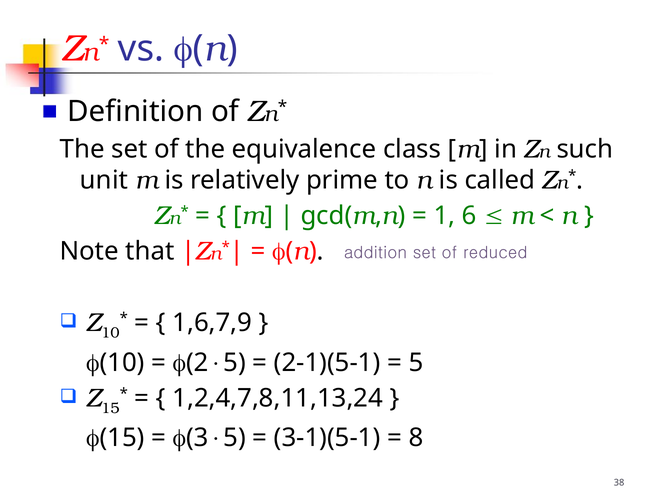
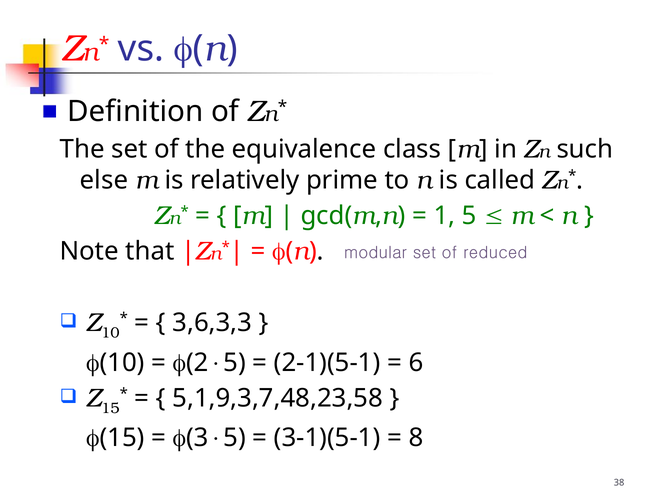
unit: unit -> else
1 6: 6 -> 5
addition: addition -> modular
1,6,7,9: 1,6,7,9 -> 3,6,3,3
5 at (416, 362): 5 -> 6
1,2,4,7,8,11,13,24: 1,2,4,7,8,11,13,24 -> 5,1,9,3,7,48,23,58
